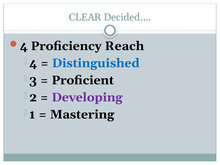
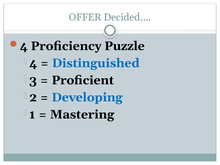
CLEAR: CLEAR -> OFFER
Reach: Reach -> Puzzle
Developing colour: purple -> blue
